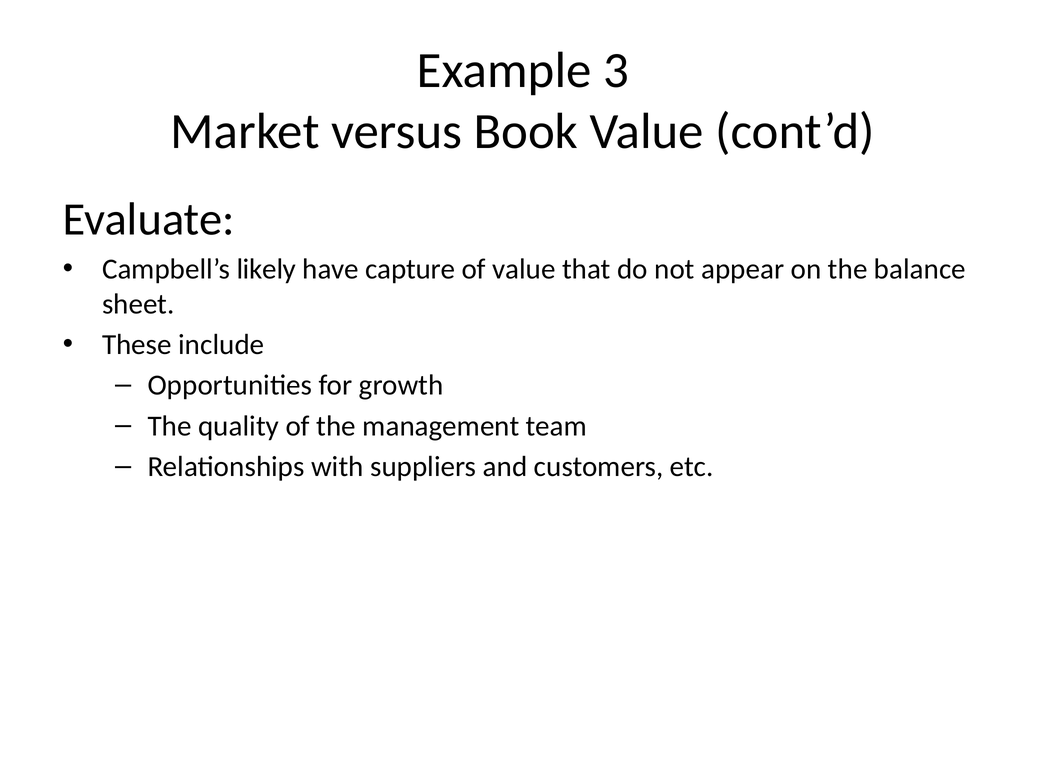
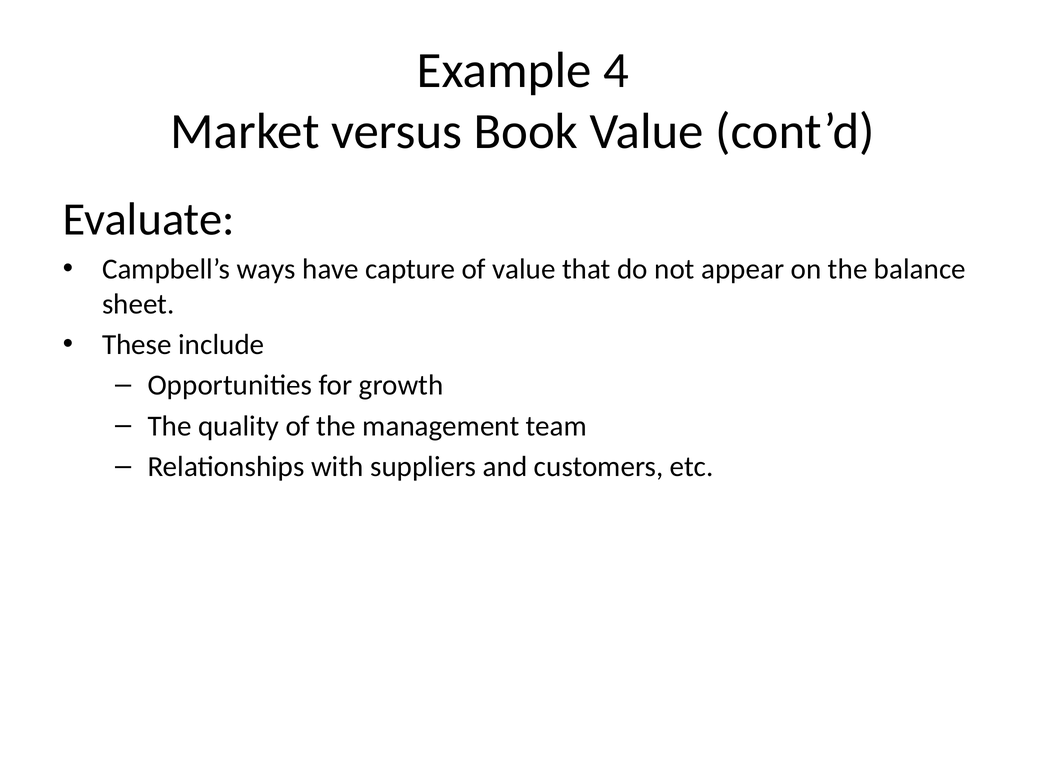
3: 3 -> 4
likely: likely -> ways
